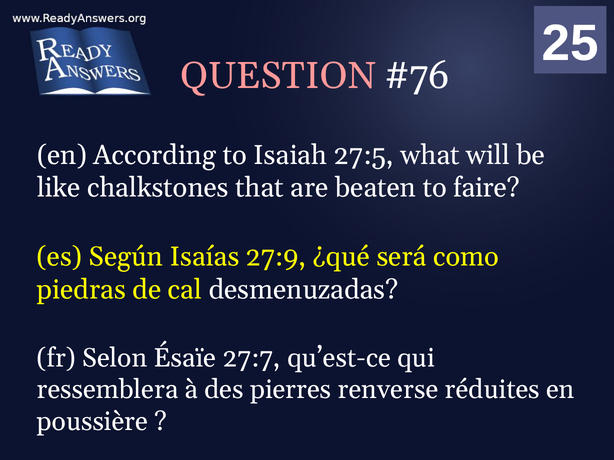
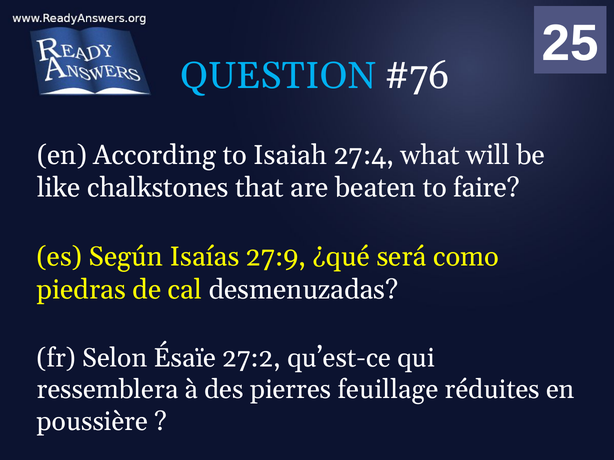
QUESTION colour: pink -> light blue
27:5: 27:5 -> 27:4
27:7: 27:7 -> 27:2
renverse: renverse -> feuillage
